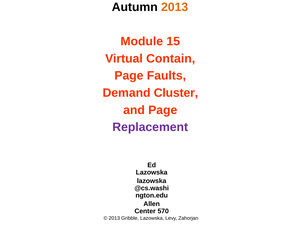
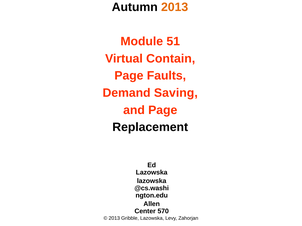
15: 15 -> 51
Cluster: Cluster -> Saving
Replacement colour: purple -> black
